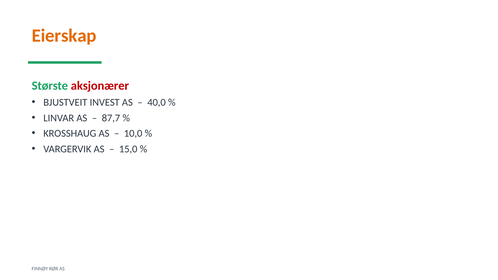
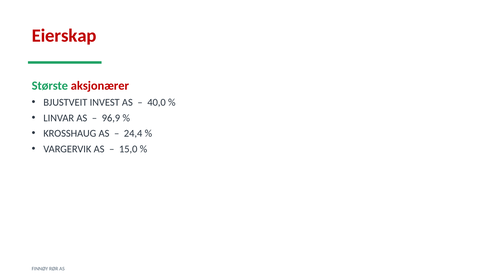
Eierskap colour: orange -> red
87,7: 87,7 -> 96,9
10,0: 10,0 -> 24,4
